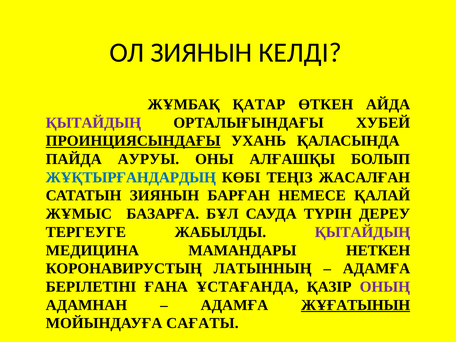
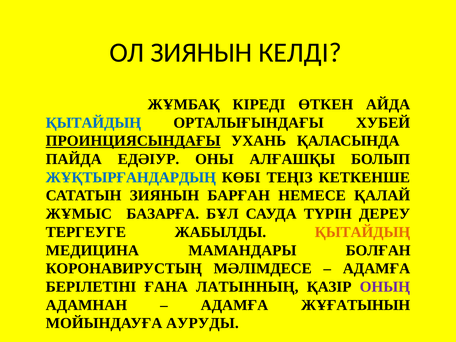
ҚАТАР: ҚАТАР -> КІРЕДІ
ҚЫТАЙДЫҢ at (93, 123) colour: purple -> blue
АУРУЫ: АУРУЫ -> ЕДӘІУР
ЖАСАЛҒАН: ЖАСАЛҒАН -> КЕТКЕНШЕ
ҚЫТАЙДЫҢ at (363, 232) colour: purple -> orange
НЕТКЕН: НЕТКЕН -> БОЛҒАН
ЛАТЫННЫҢ: ЛАТЫННЫҢ -> МӘЛІМДЕСЕ
ҰСТАҒАНДА: ҰСТАҒАНДА -> ЛАТЫННЫҢ
ЖҰҒАТЫНЫН underline: present -> none
САҒАТЫ: САҒАТЫ -> АУРУДЫ
